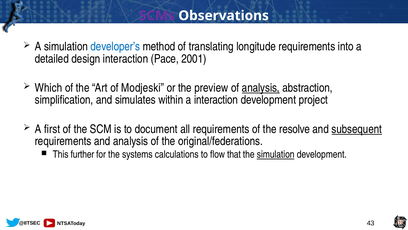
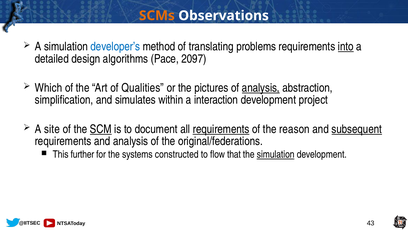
SCMs colour: purple -> orange
longitude: longitude -> problems
into underline: none -> present
design interaction: interaction -> algorithms
2001: 2001 -> 2097
Modjeski: Modjeski -> Qualities
preview: preview -> pictures
first: first -> site
SCM underline: none -> present
requirements at (221, 129) underline: none -> present
resolve: resolve -> reason
calculations: calculations -> constructed
